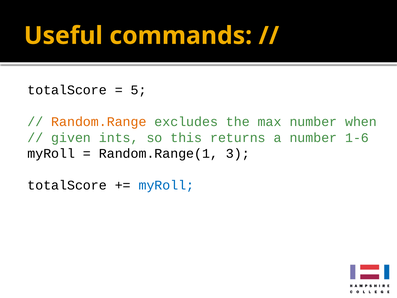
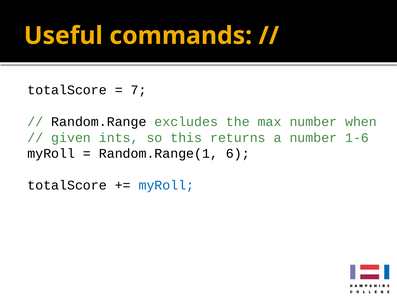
5: 5 -> 7
Random.Range colour: orange -> black
3: 3 -> 6
